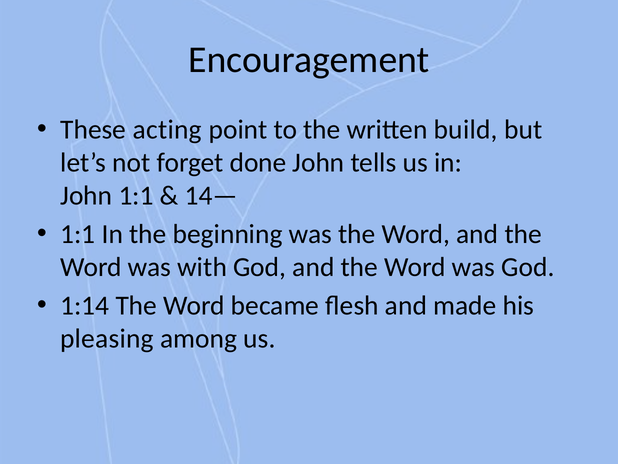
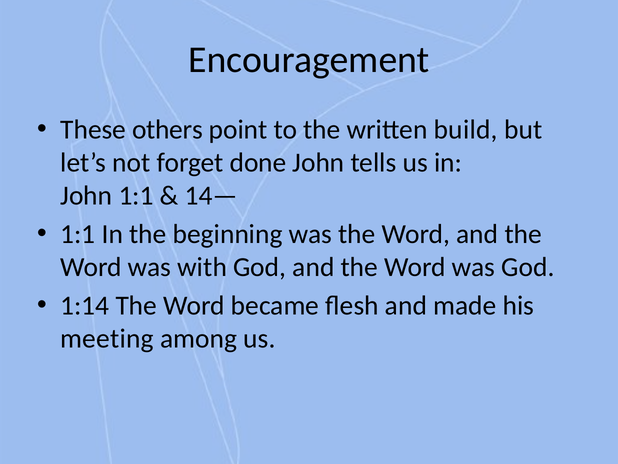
acting: acting -> others
pleasing: pleasing -> meeting
